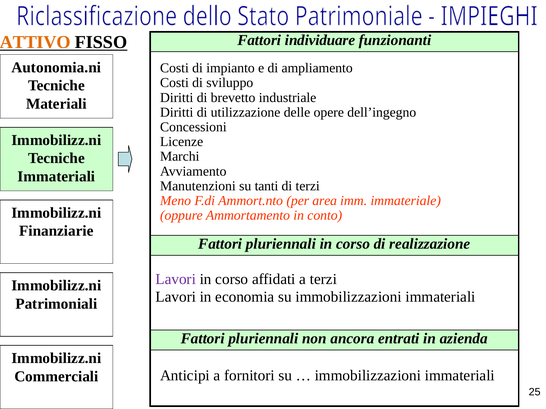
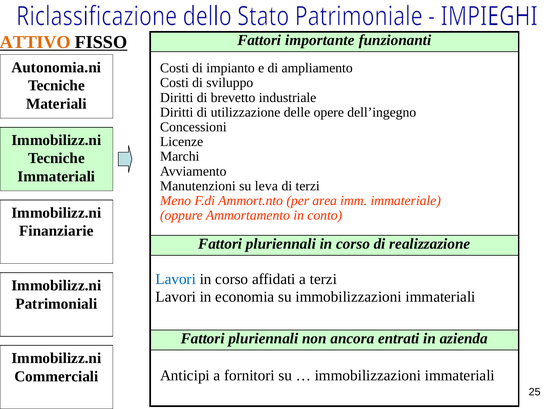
individuare: individuare -> importante
tanti: tanti -> leva
Lavori at (176, 279) colour: purple -> blue
